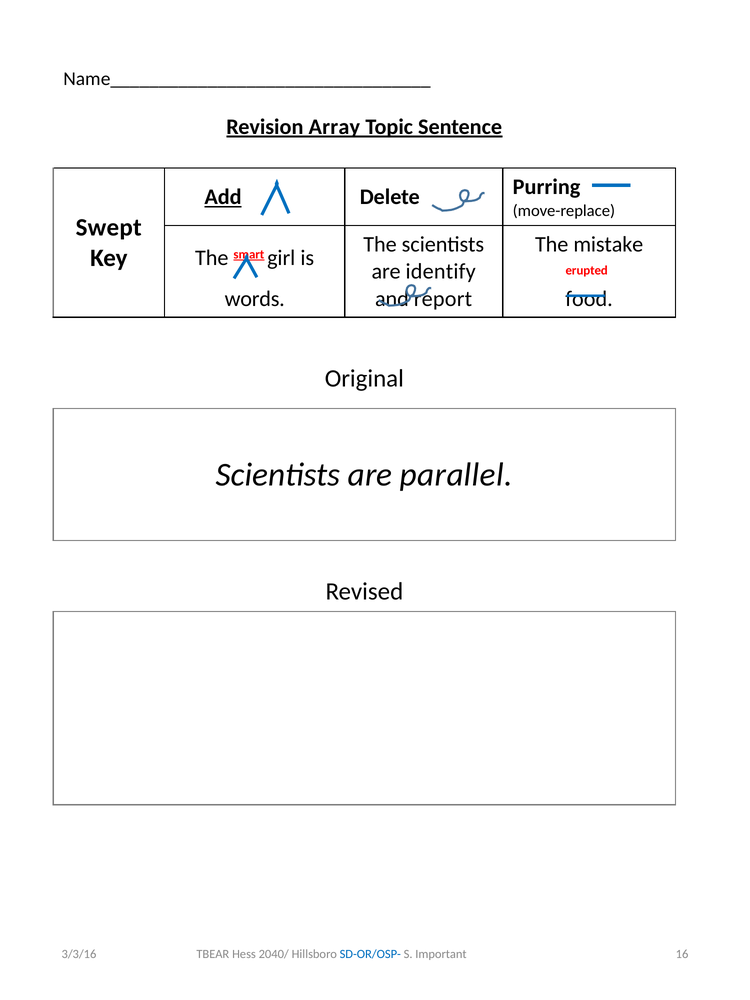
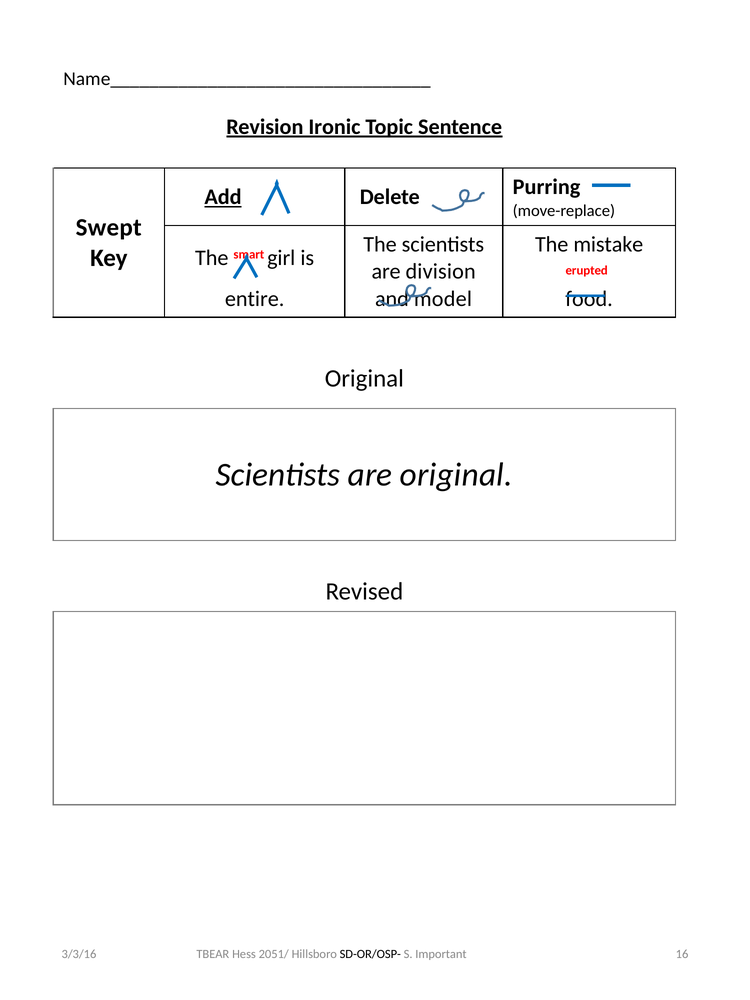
Array: Array -> Ironic
smart underline: present -> none
identify: identify -> division
words: words -> entire
report: report -> model
are parallel: parallel -> original
2040/: 2040/ -> 2051/
SD-OR/OSP- colour: blue -> black
